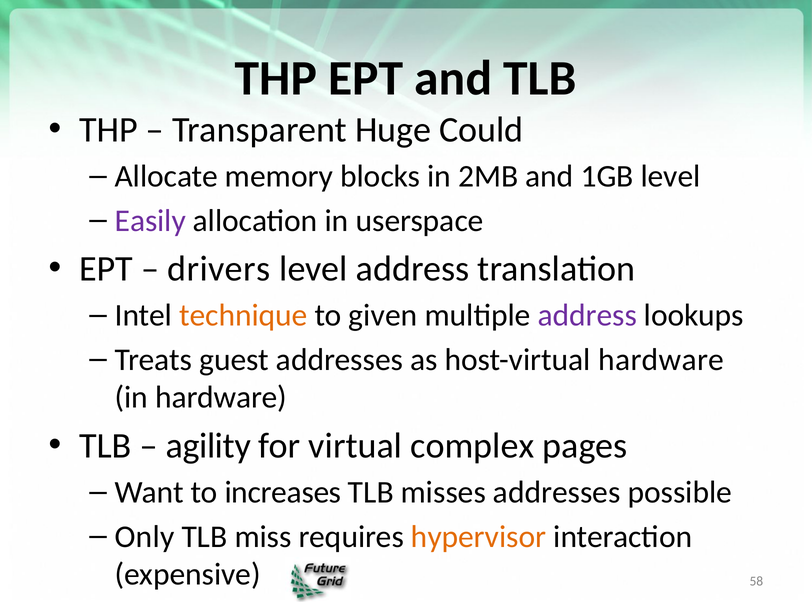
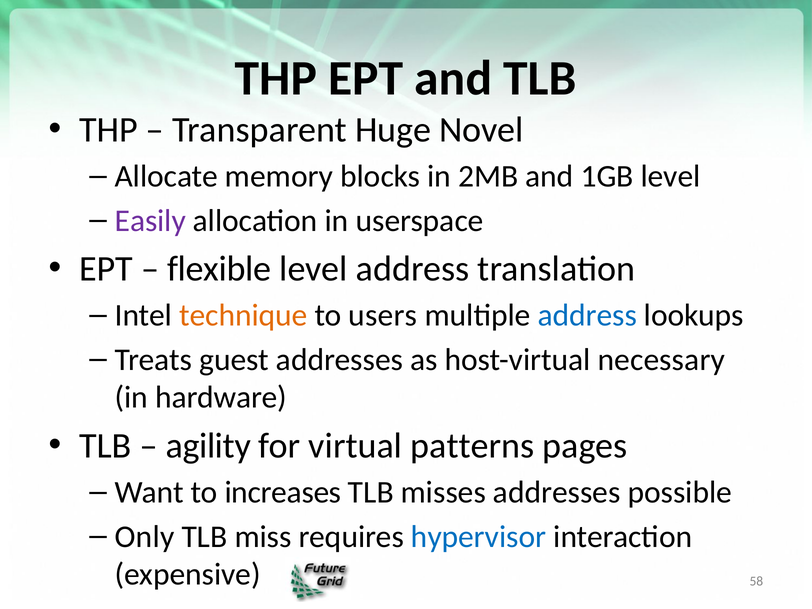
Could: Could -> Novel
drivers: drivers -> flexible
given: given -> users
address at (587, 315) colour: purple -> blue
host-virtual hardware: hardware -> necessary
complex: complex -> patterns
hypervisor colour: orange -> blue
